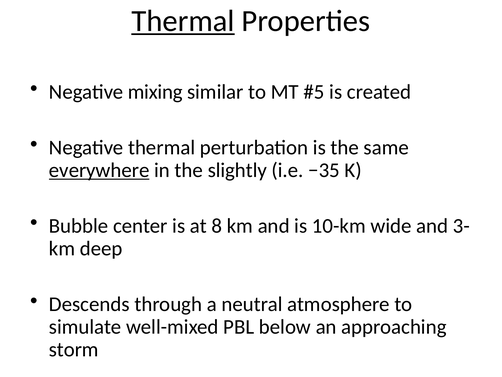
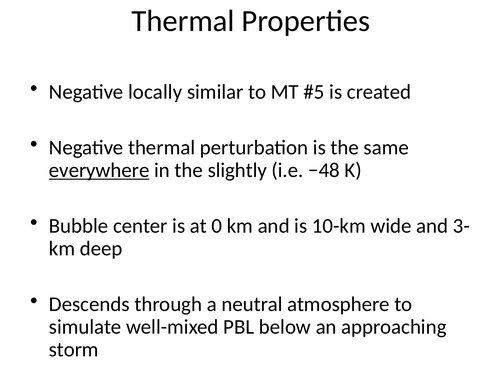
Thermal at (183, 21) underline: present -> none
mixing: mixing -> locally
−35: −35 -> −48
8: 8 -> 0
